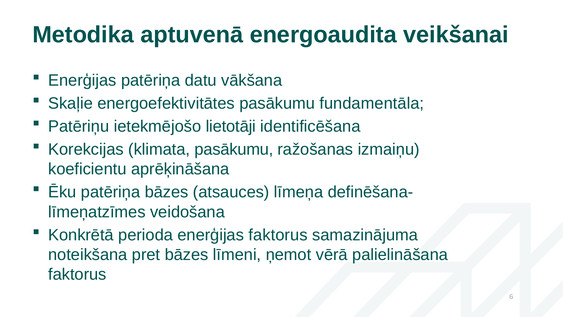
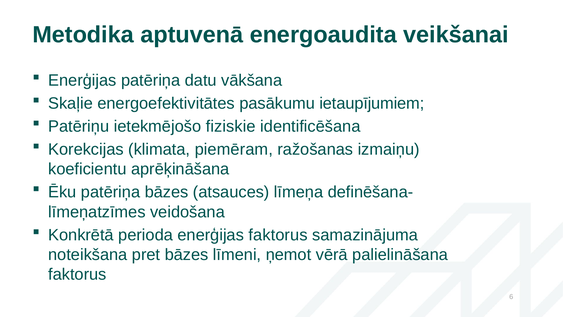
fundamentāla: fundamentāla -> ietaupījumiem
lietotāji: lietotāji -> fiziskie
klimata pasākumu: pasākumu -> piemēram
